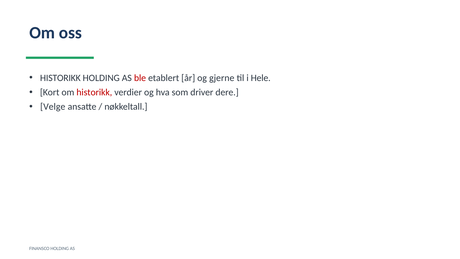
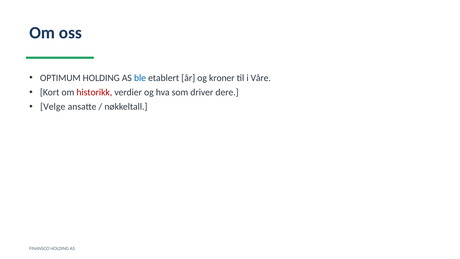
HISTORIKK at (60, 78): HISTORIKK -> OPTIMUM
ble colour: red -> blue
gjerne: gjerne -> kroner
Hele: Hele -> Våre
